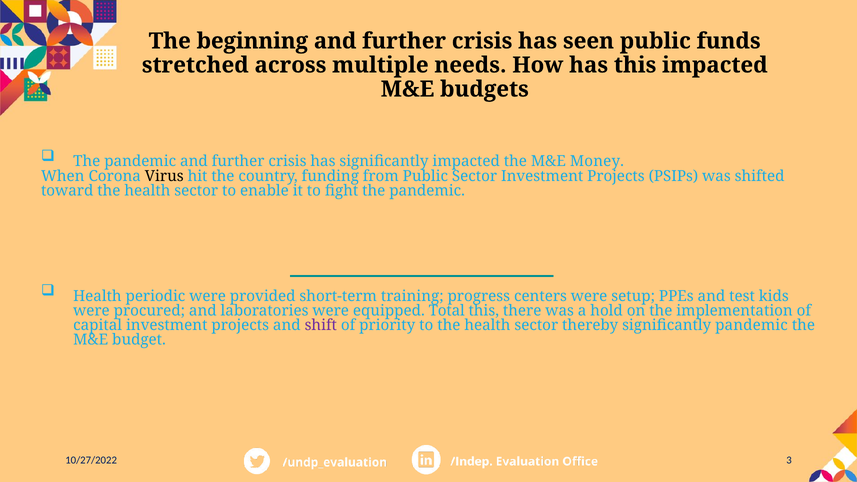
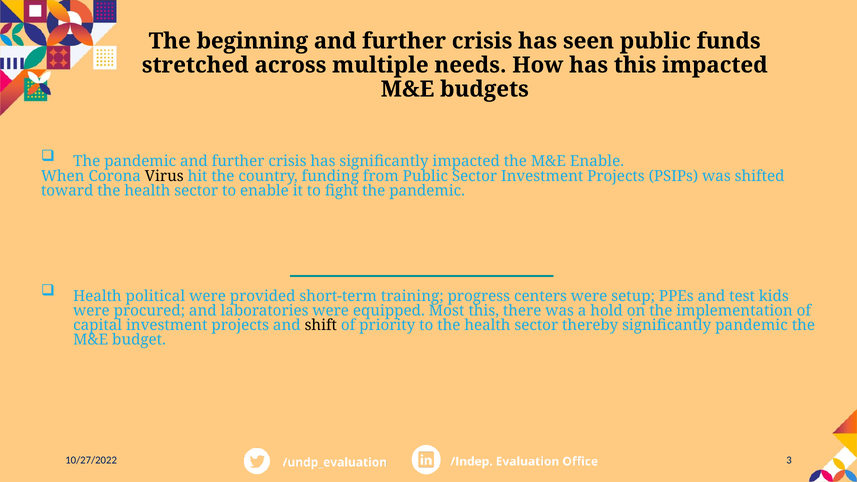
M&E Money: Money -> Enable
periodic: periodic -> political
Total: Total -> Most
shift colour: purple -> black
